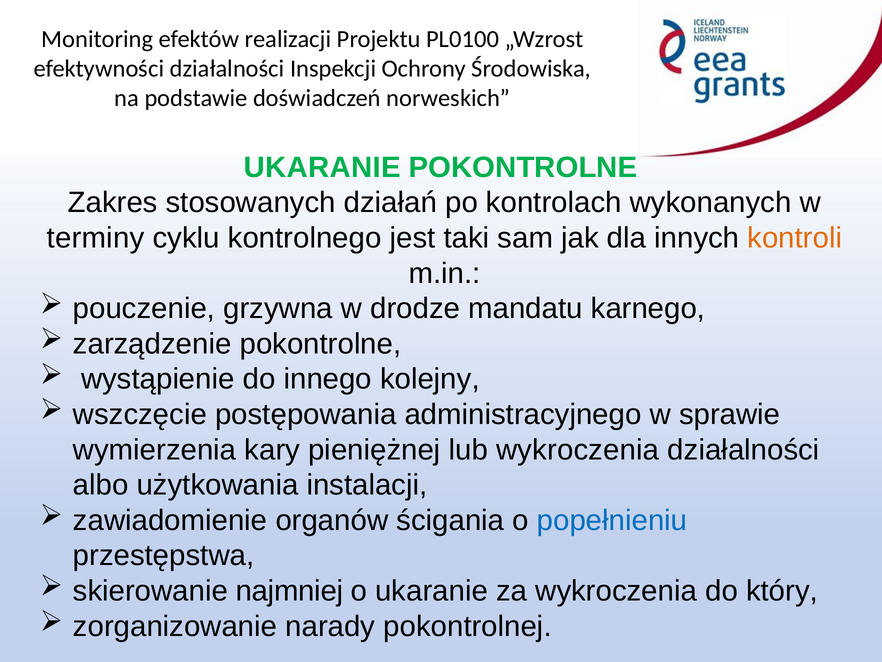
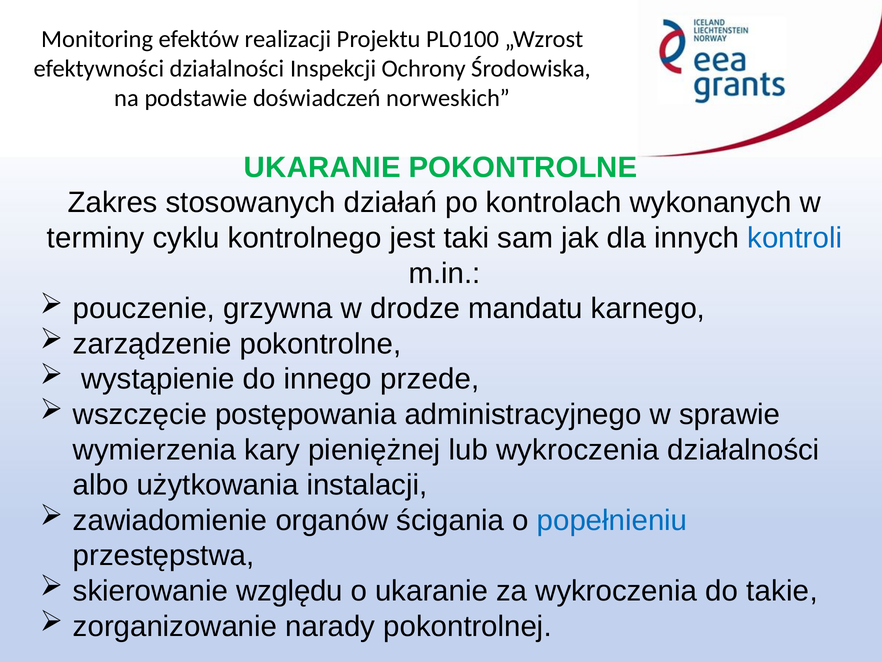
kontroli colour: orange -> blue
kolejny: kolejny -> przede
najmniej: najmniej -> względu
który: który -> takie
